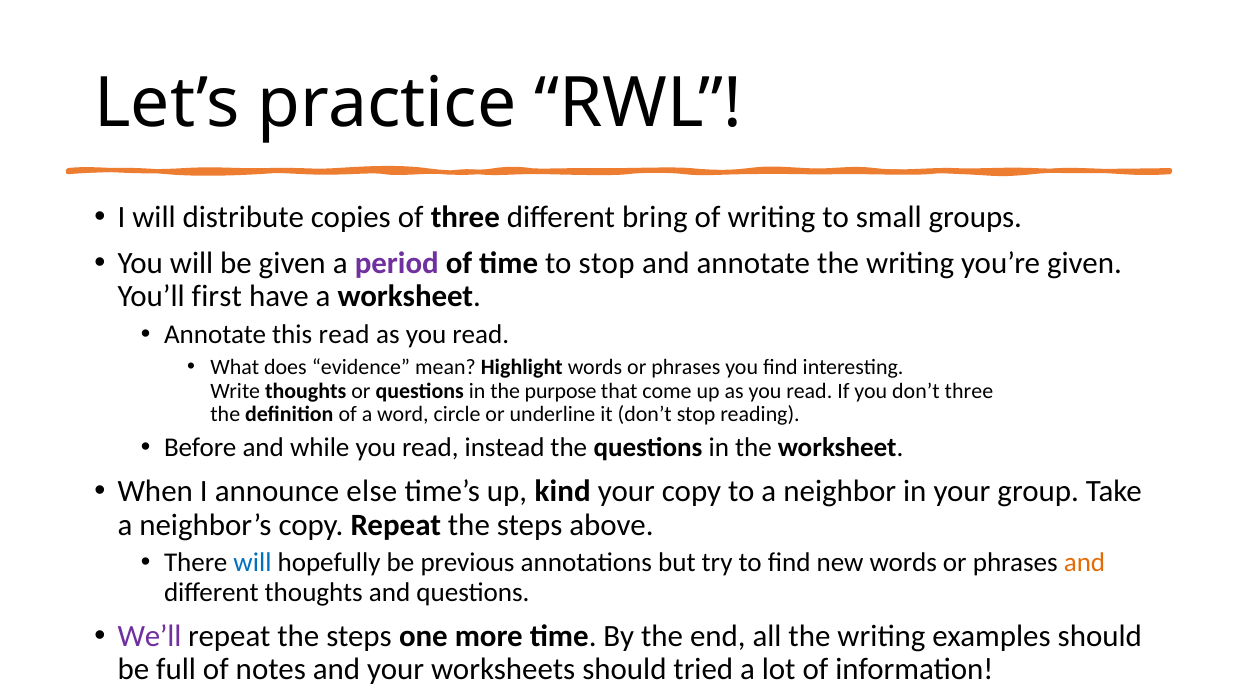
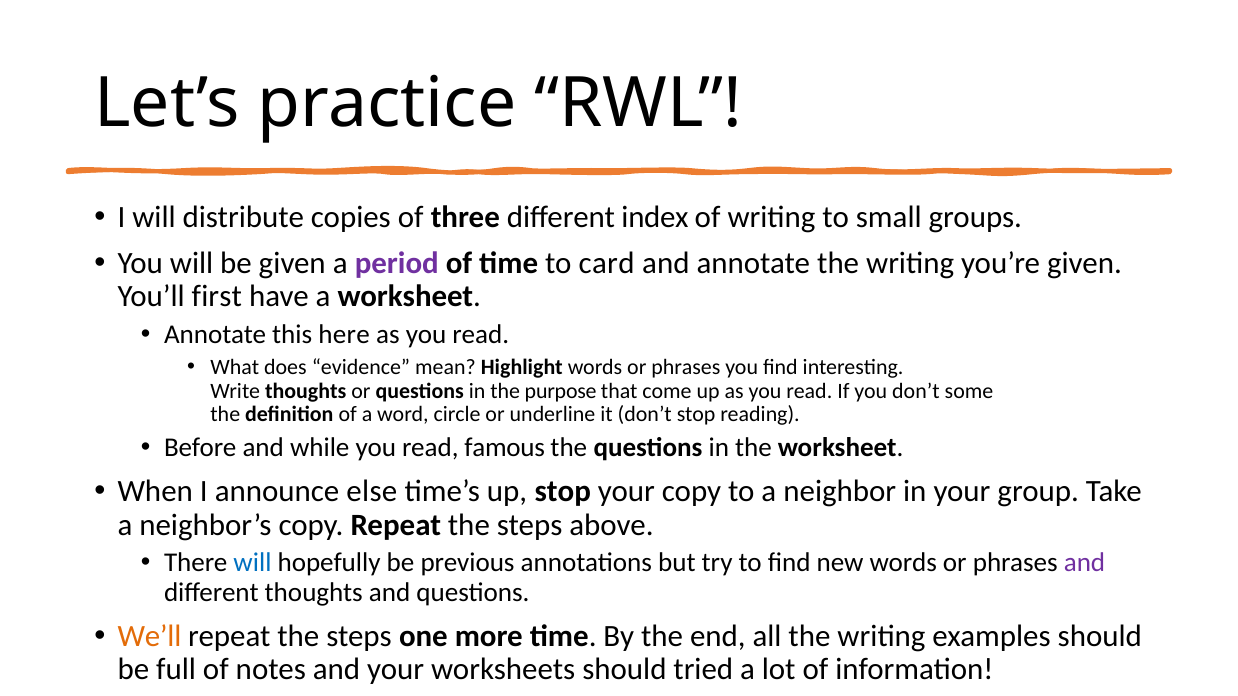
bring: bring -> index
to stop: stop -> card
this read: read -> here
don’t three: three -> some
instead: instead -> famous
up kind: kind -> stop
and at (1085, 563) colour: orange -> purple
We’ll colour: purple -> orange
